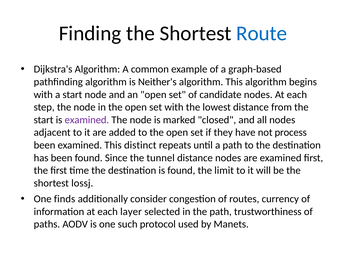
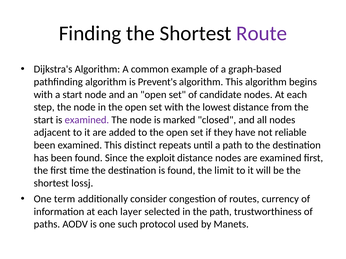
Route colour: blue -> purple
Neither's: Neither's -> Prevent's
process: process -> reliable
tunnel: tunnel -> exploit
finds: finds -> term
